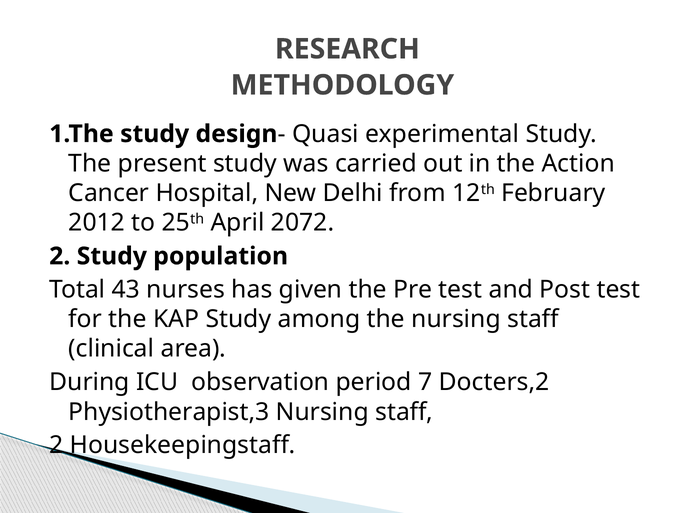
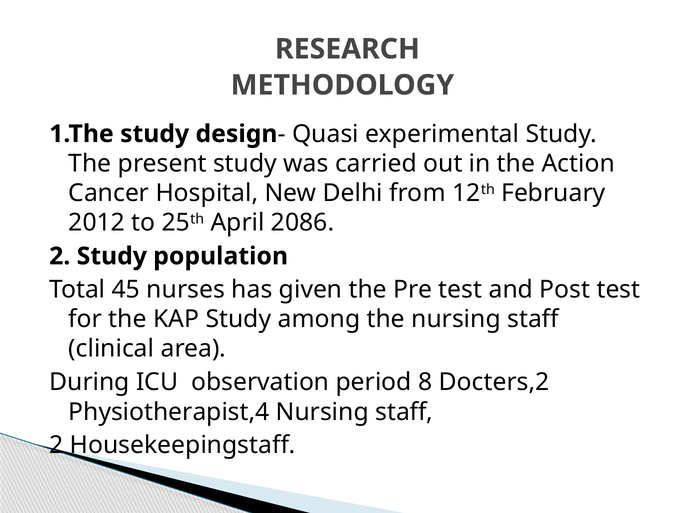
2072: 2072 -> 2086
43: 43 -> 45
7: 7 -> 8
Physiotherapist,3: Physiotherapist,3 -> Physiotherapist,4
